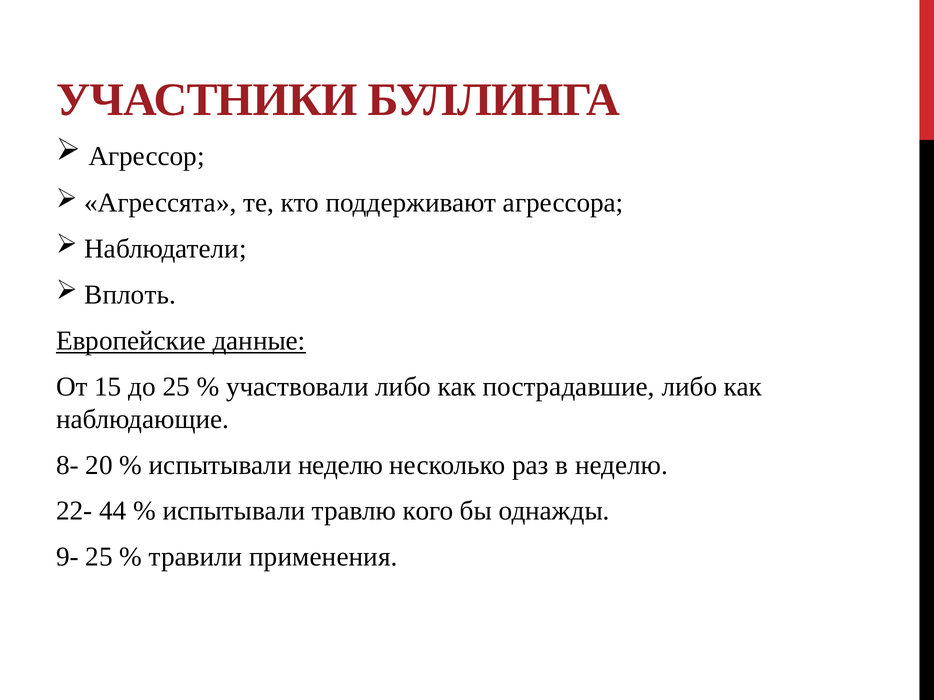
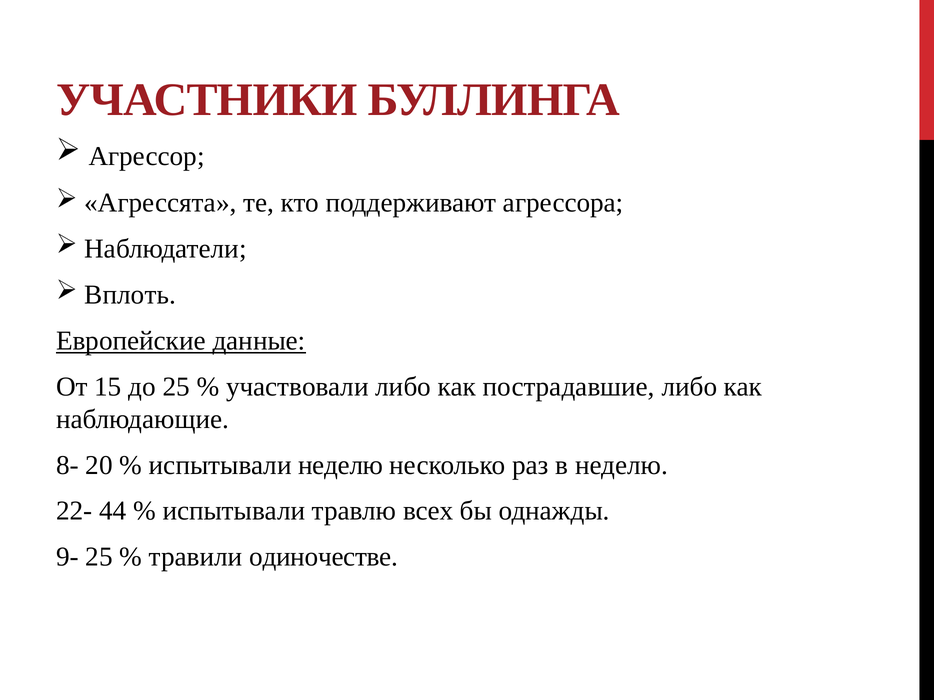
кого: кого -> всех
применения: применения -> одиночестве
